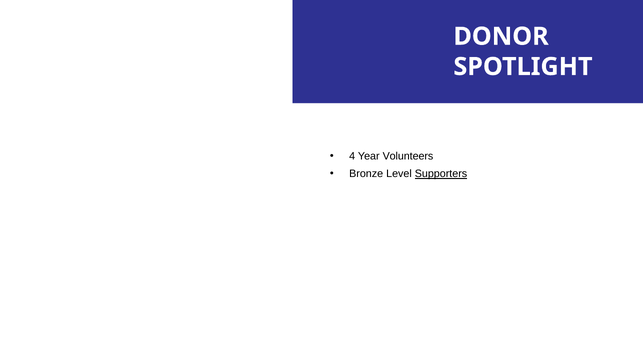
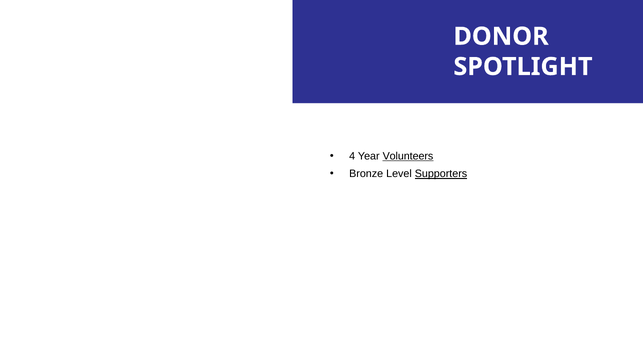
Volunteers underline: none -> present
